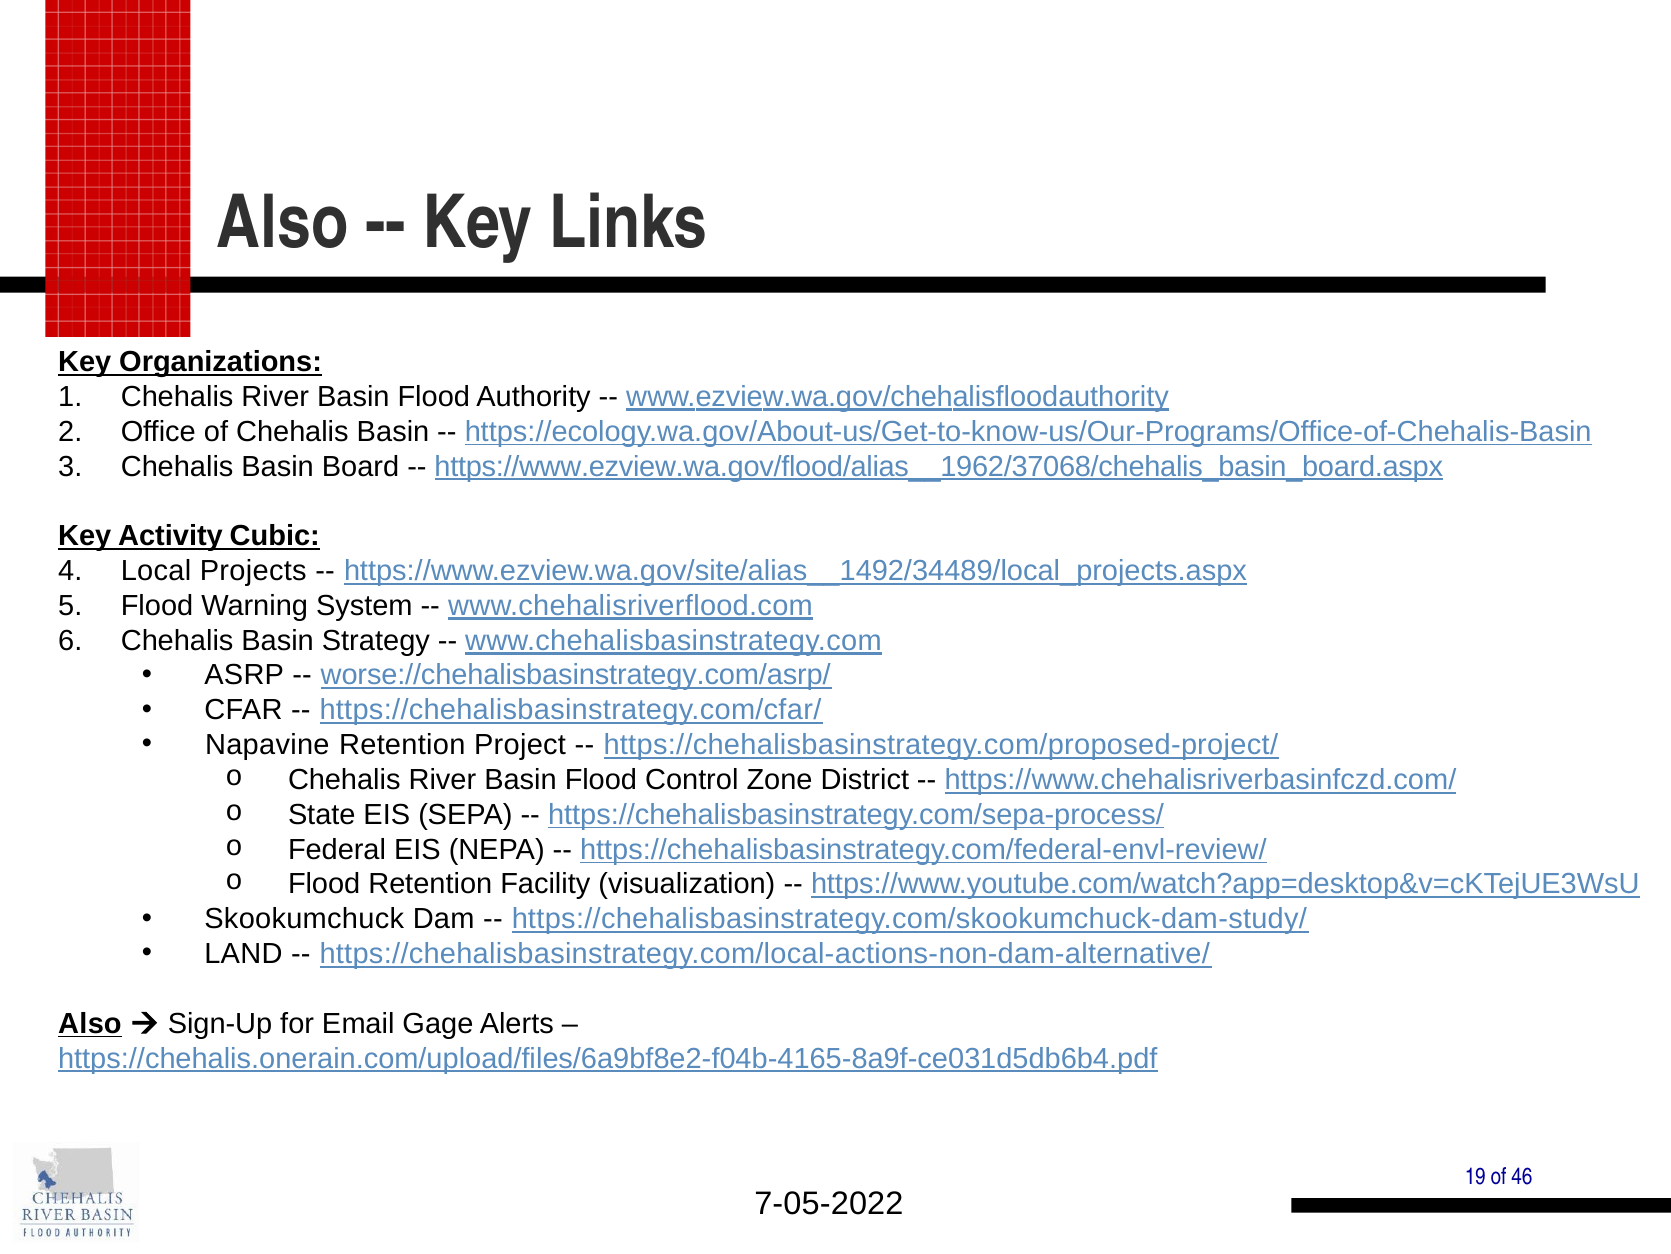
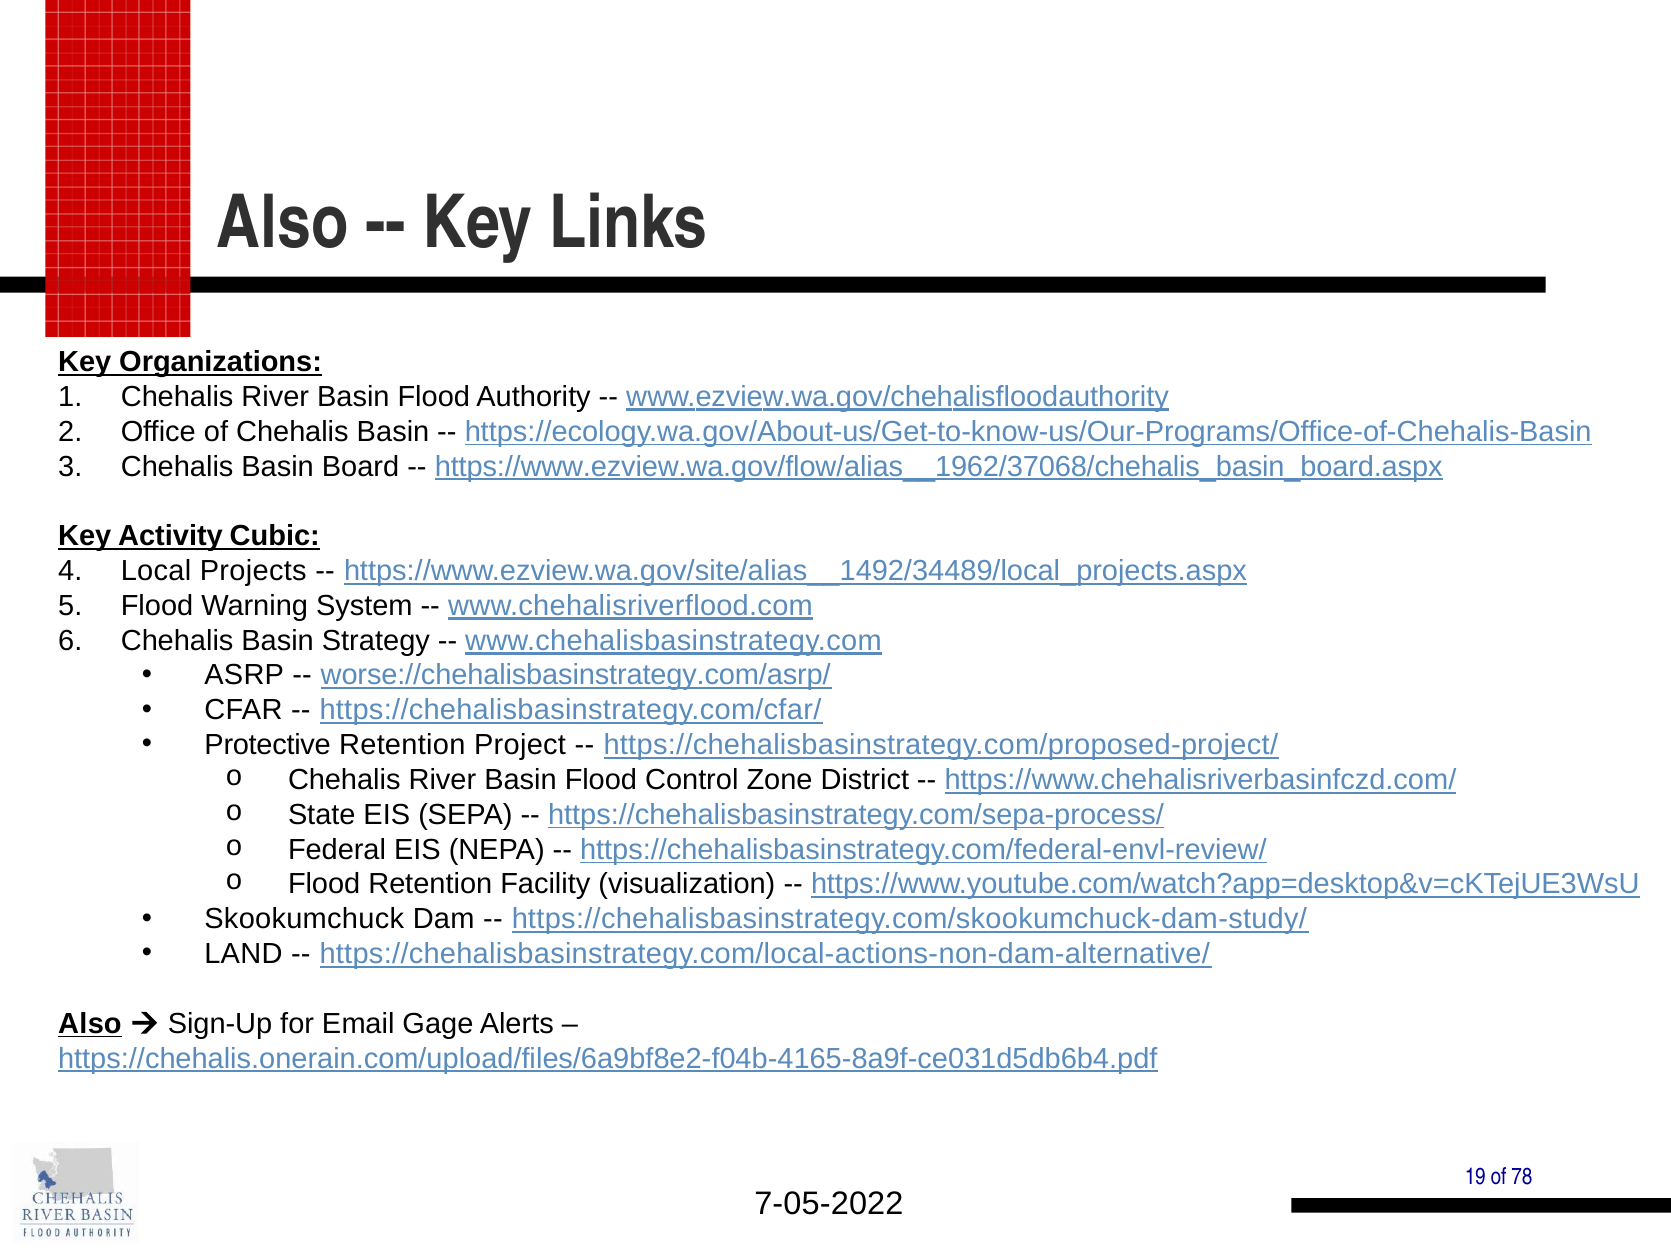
https://www.ezview.wa.gov/flood/alias__1962/37068/chehalis_basin_board.aspx: https://www.ezview.wa.gov/flood/alias__1962/37068/chehalis_basin_board.aspx -> https://www.ezview.wa.gov/flow/alias__1962/37068/chehalis_basin_board.aspx
Napavine: Napavine -> Protective
46: 46 -> 78
